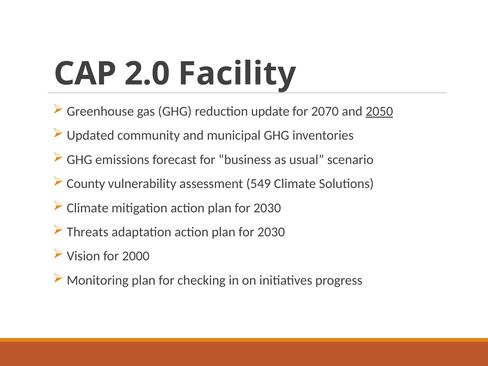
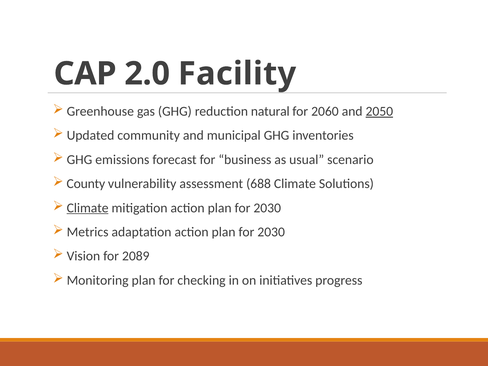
update: update -> natural
2070: 2070 -> 2060
549: 549 -> 688
Climate at (88, 208) underline: none -> present
Threats: Threats -> Metrics
2000: 2000 -> 2089
